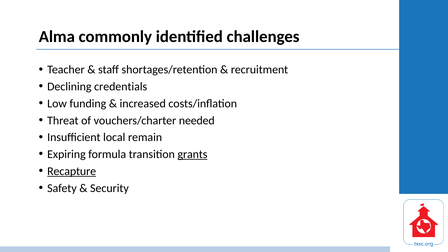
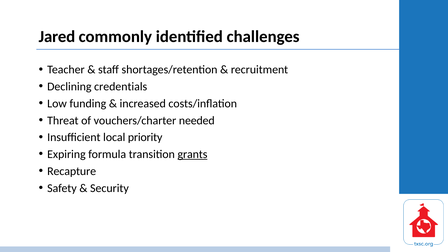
Alma: Alma -> Jared
remain: remain -> priority
Recapture underline: present -> none
